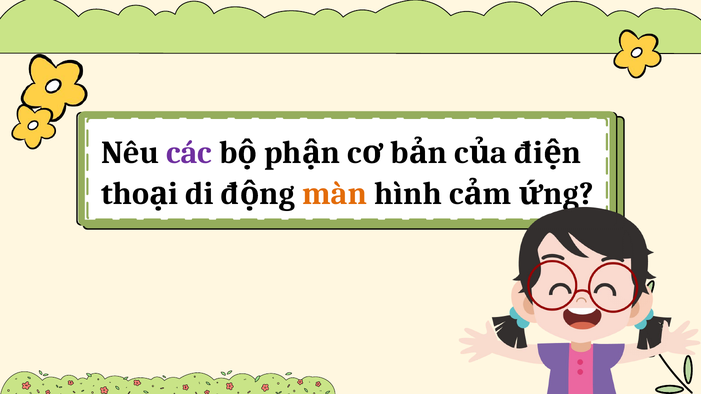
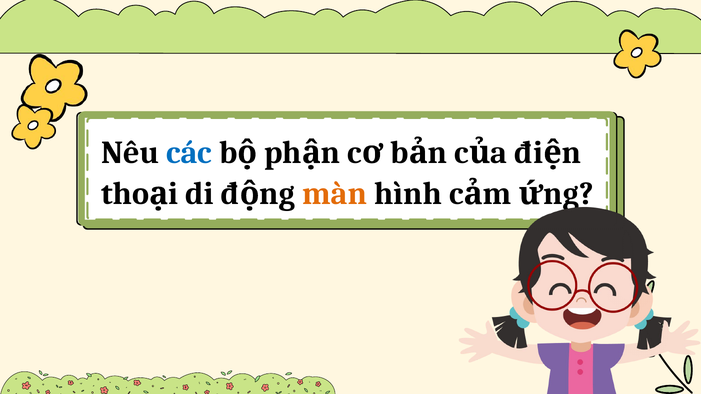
các colour: purple -> blue
